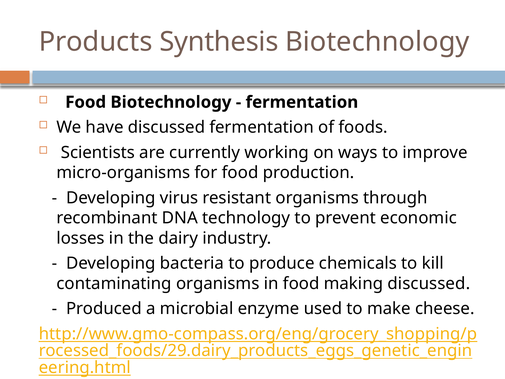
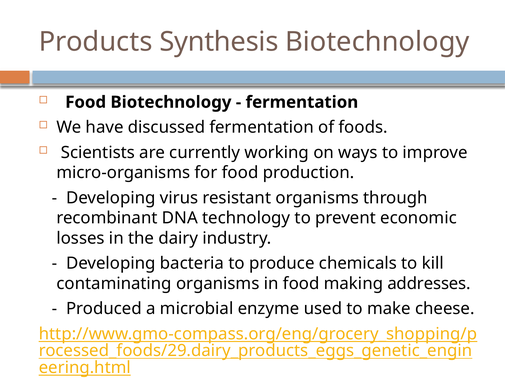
making discussed: discussed -> addresses
